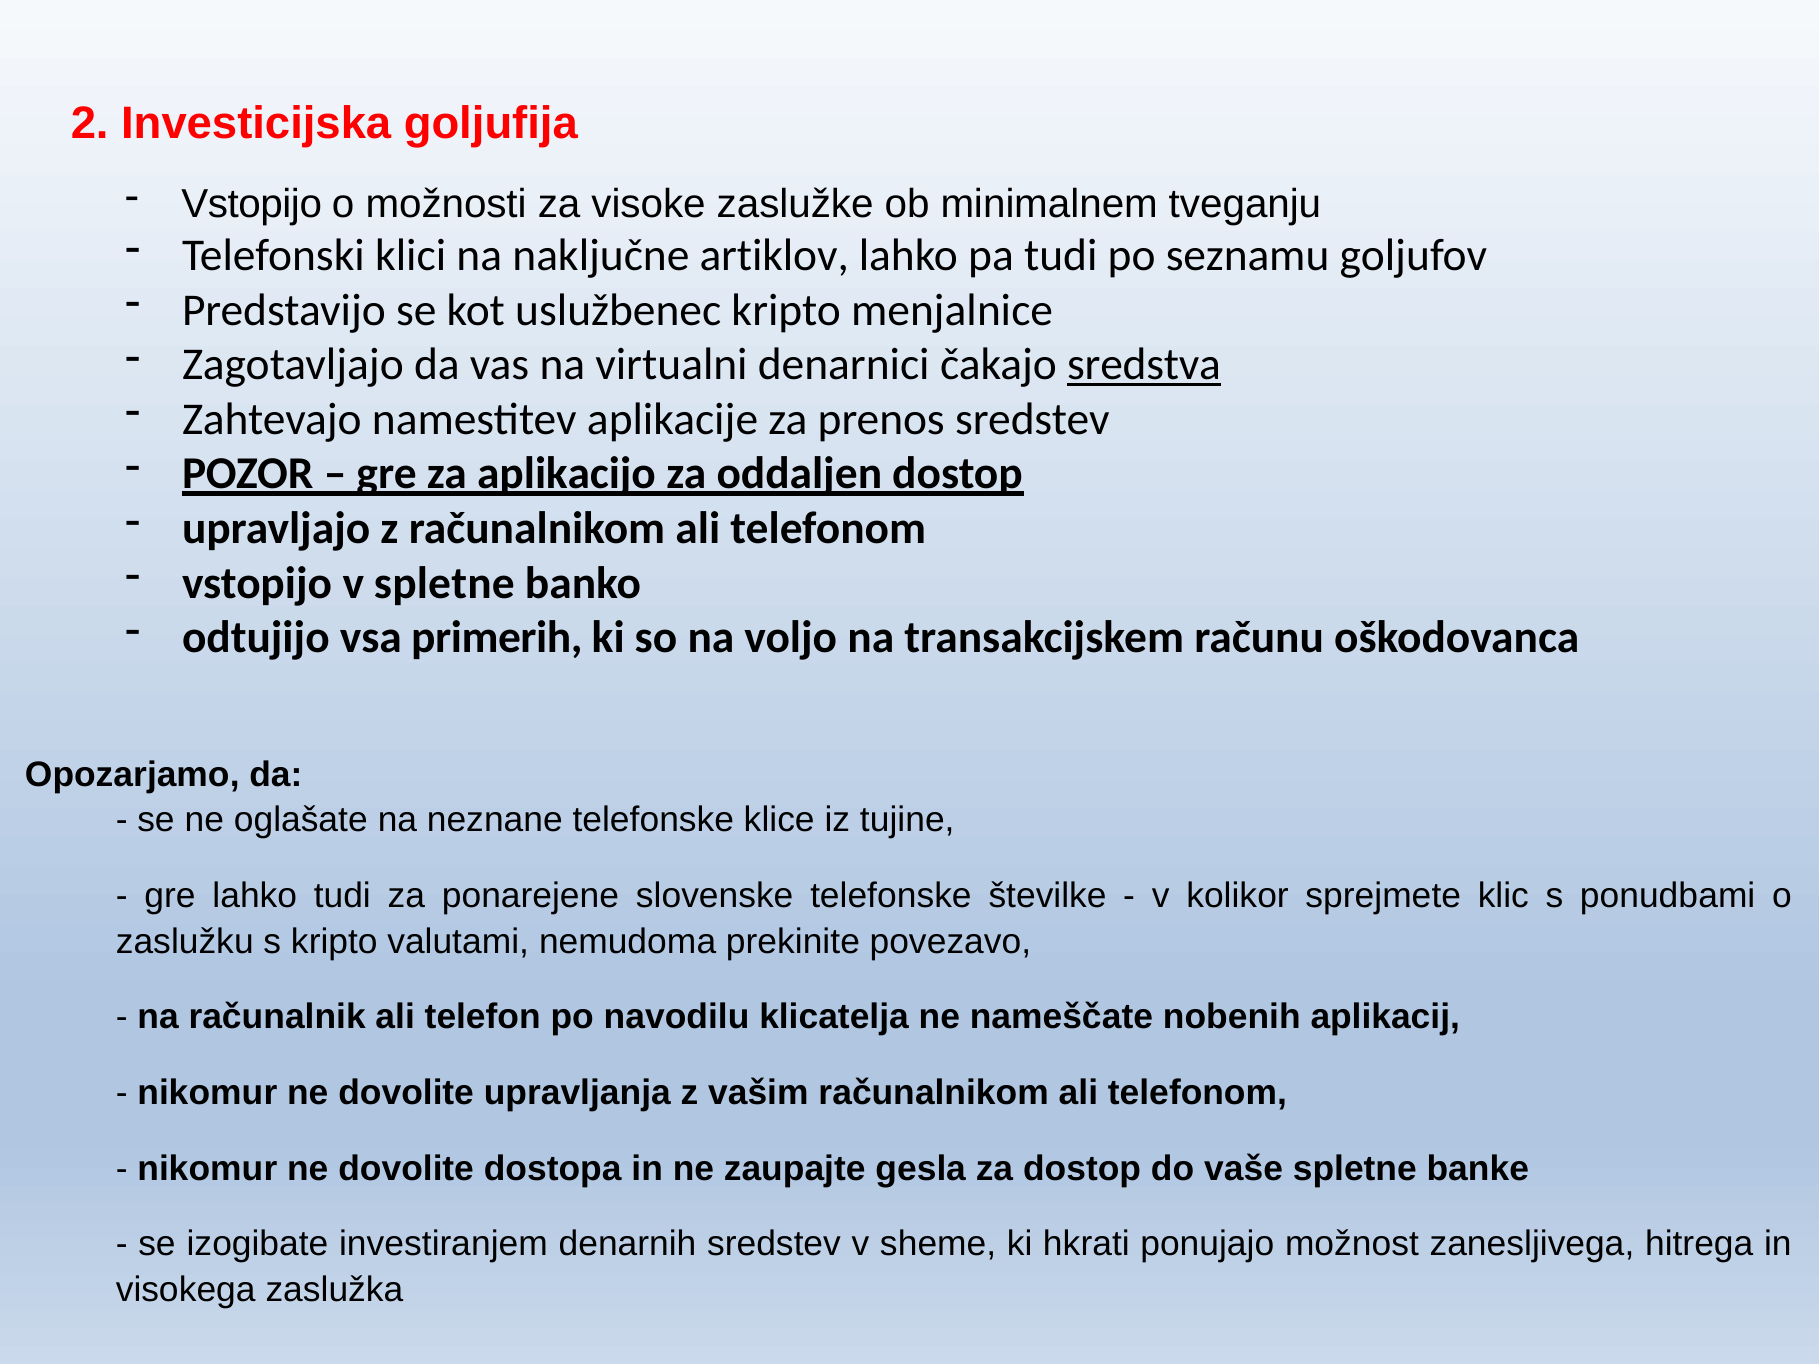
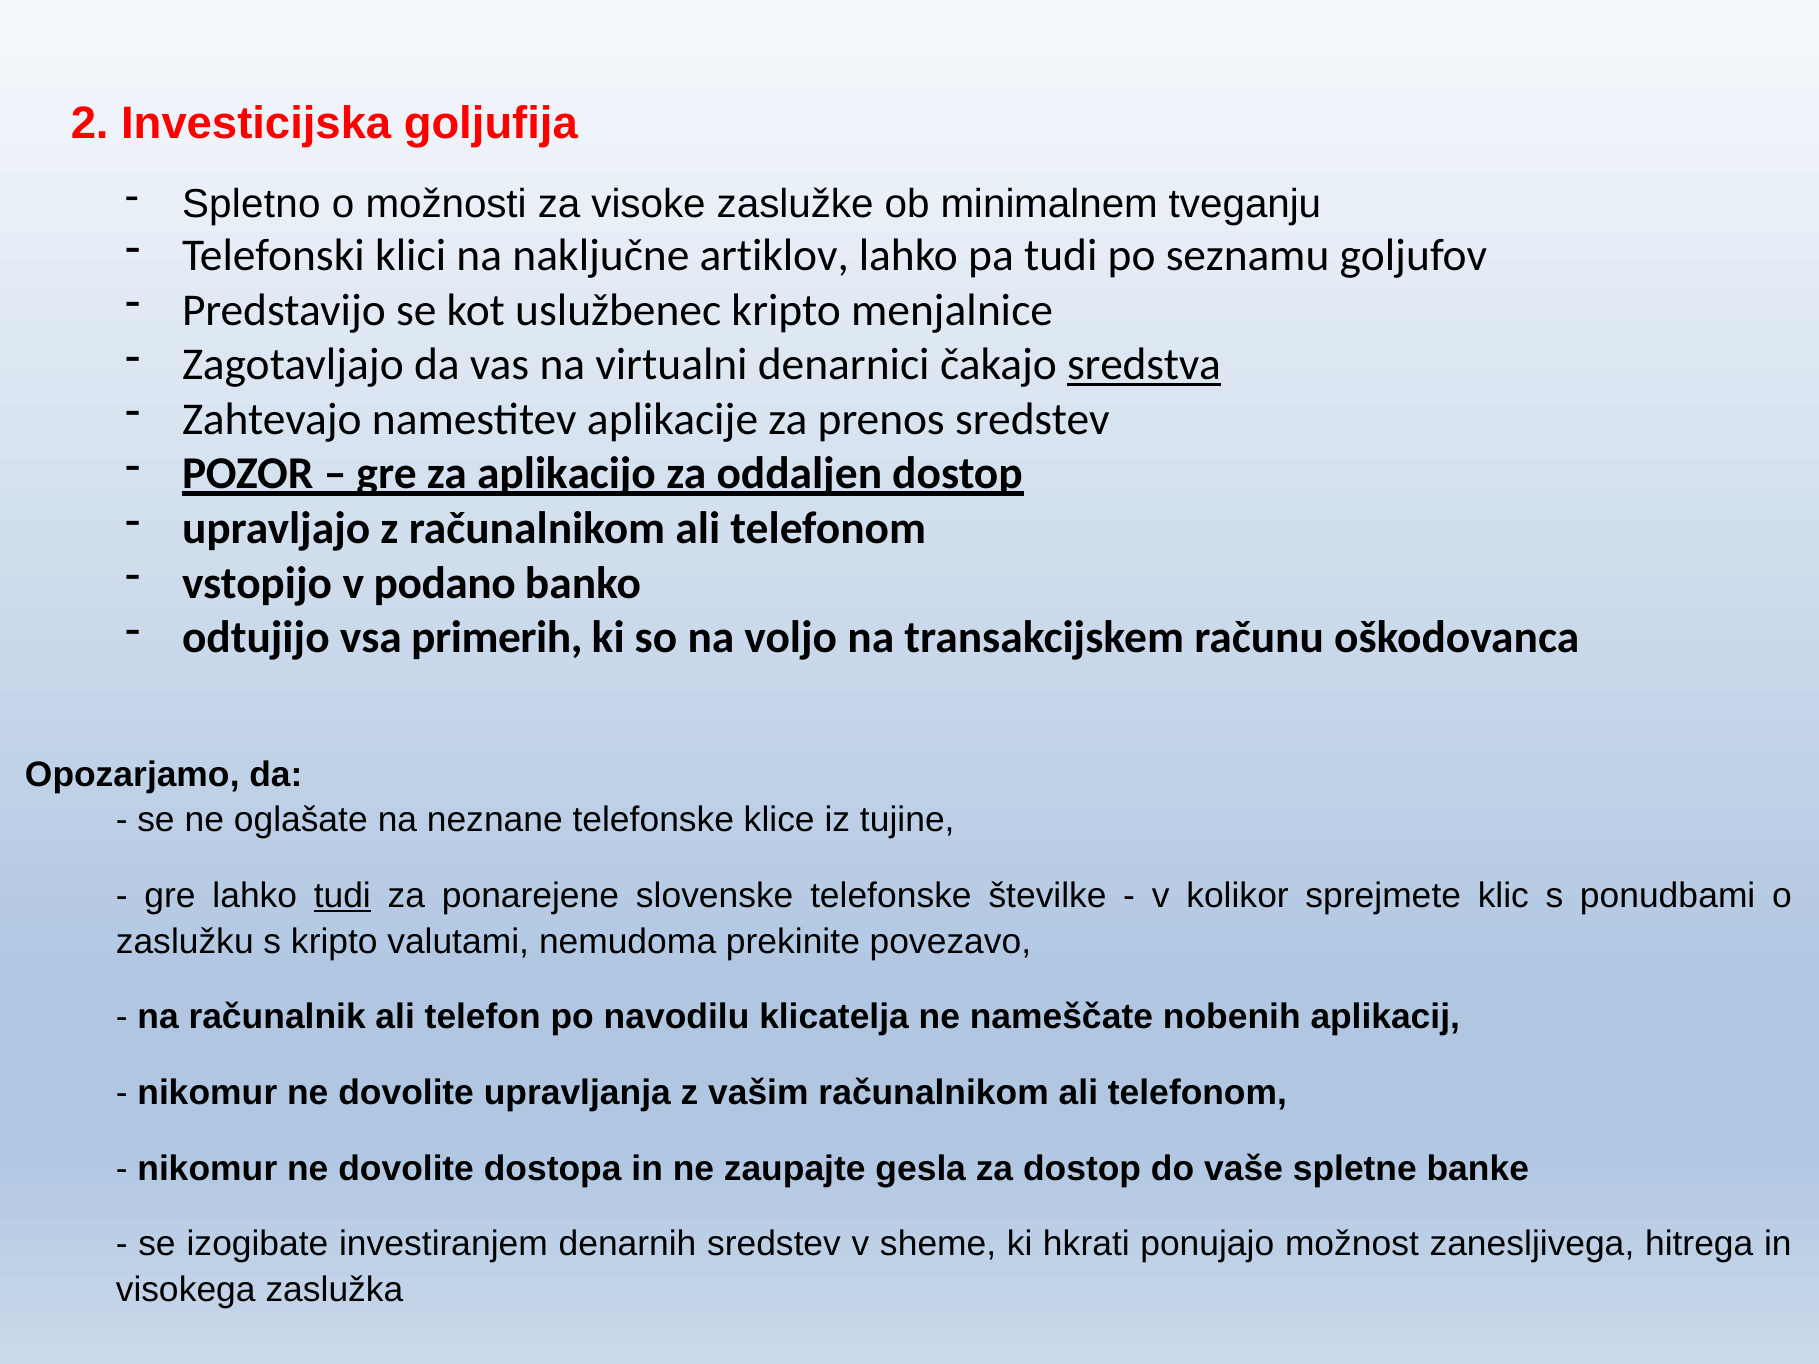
Vstopijo at (252, 204): Vstopijo -> Spletno
v spletne: spletne -> podano
tudi at (342, 896) underline: none -> present
